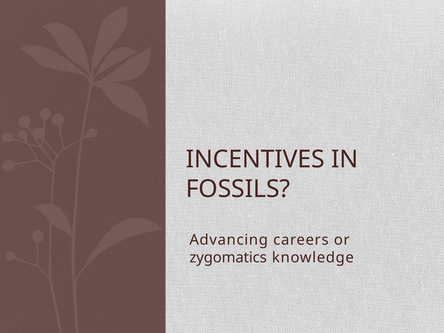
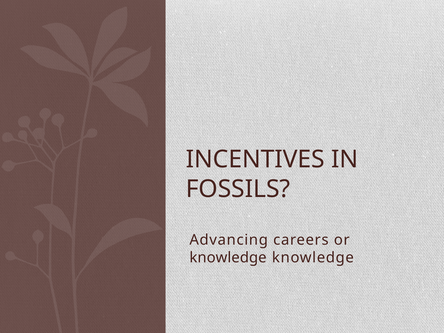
zygomatics at (228, 258): zygomatics -> knowledge
